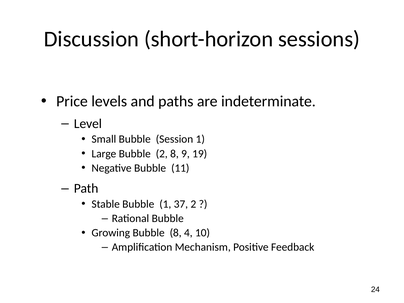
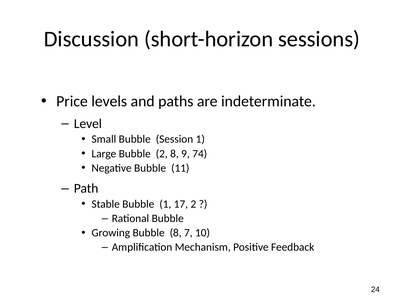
19: 19 -> 74
37: 37 -> 17
4: 4 -> 7
